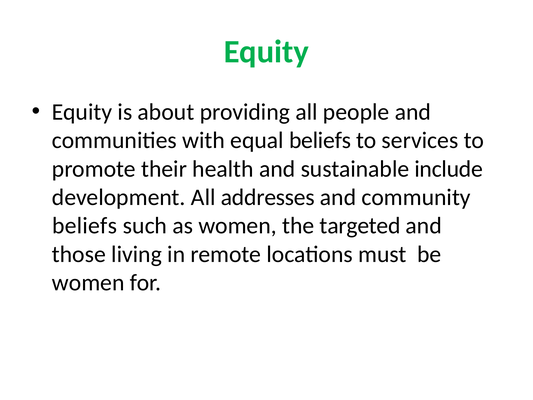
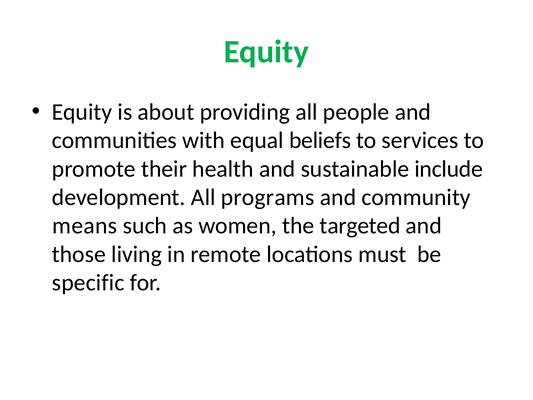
addresses: addresses -> programs
beliefs at (85, 226): beliefs -> means
women at (88, 283): women -> specific
